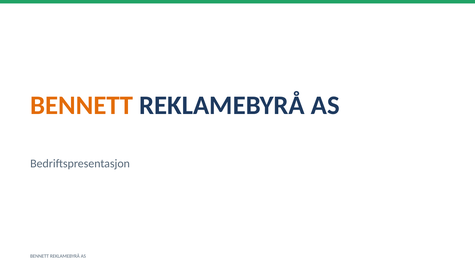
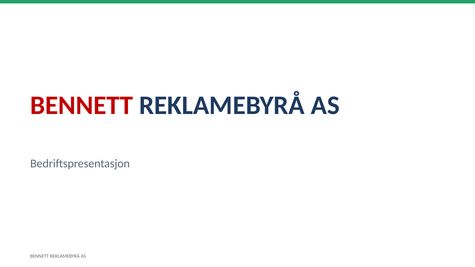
BENNETT at (82, 105) colour: orange -> red
